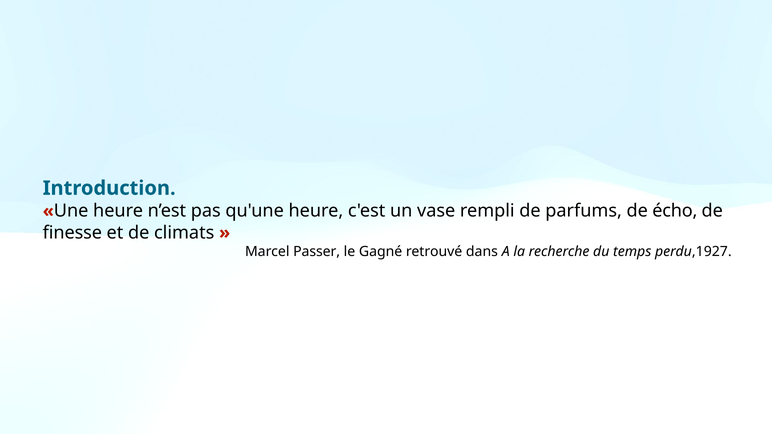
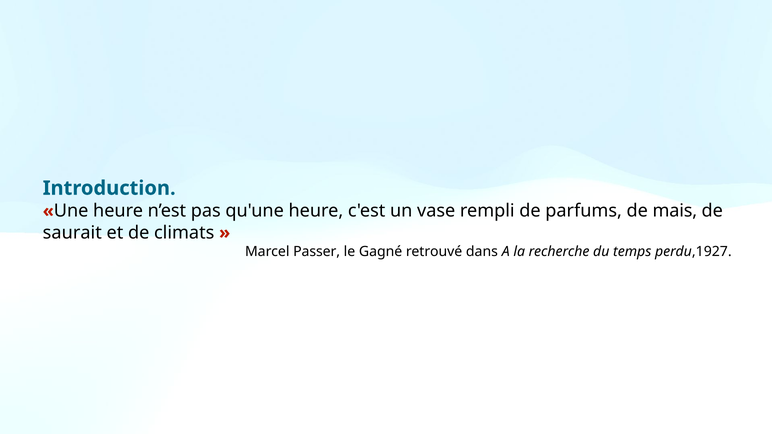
écho: écho -> mais
finesse: finesse -> saurait
